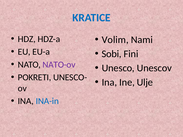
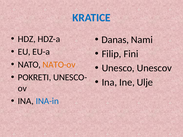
Volim: Volim -> Danas
Sobi: Sobi -> Filip
NATO-ov colour: purple -> orange
